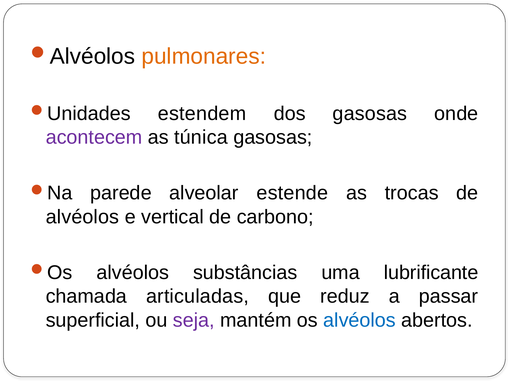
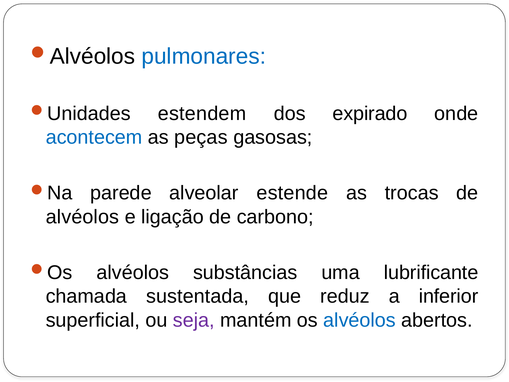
pulmonares colour: orange -> blue
dos gasosas: gasosas -> expirado
acontecem colour: purple -> blue
túnica: túnica -> peças
vertical: vertical -> ligação
articuladas: articuladas -> sustentada
passar: passar -> inferior
